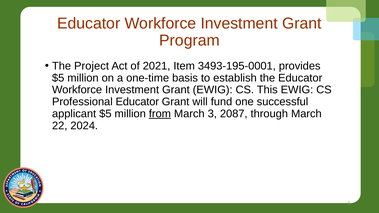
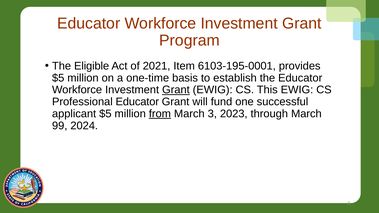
Project: Project -> Eligible
3493-195-0001: 3493-195-0001 -> 6103-195-0001
Grant at (176, 90) underline: none -> present
2087: 2087 -> 2023
22: 22 -> 99
